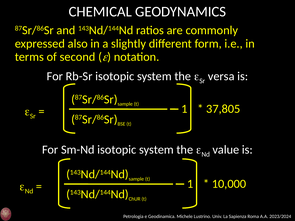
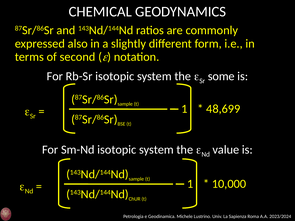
versa: versa -> some
37,805: 37,805 -> 48,699
